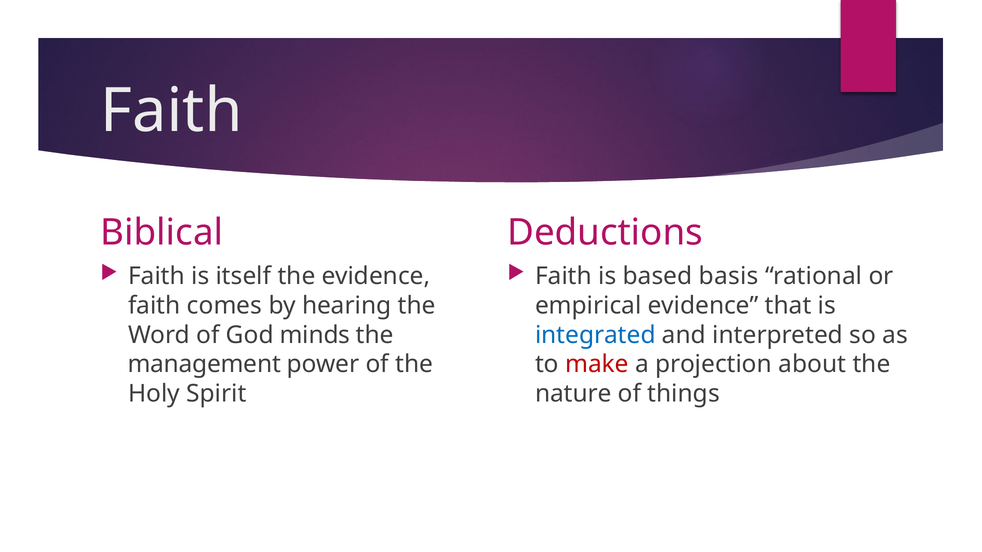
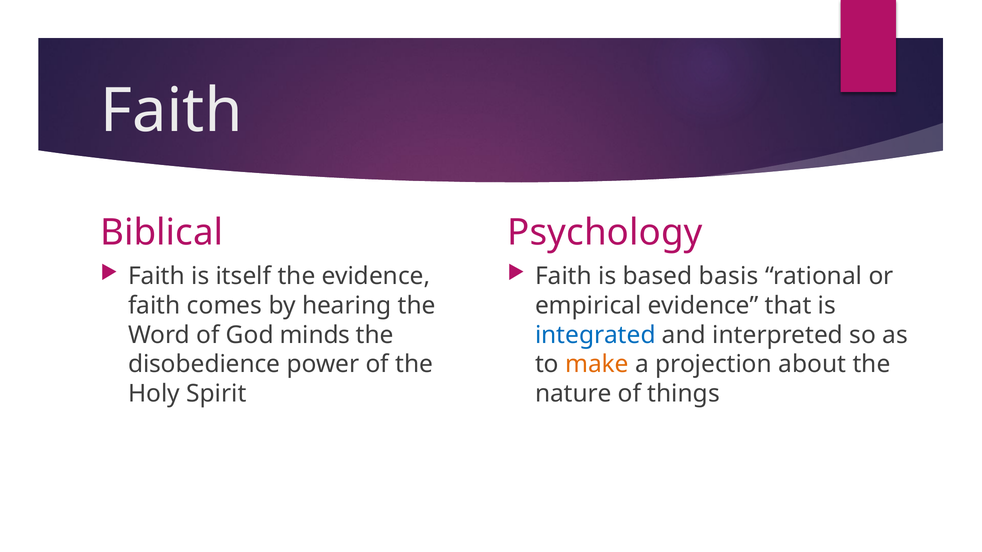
Deductions: Deductions -> Psychology
management: management -> disobedience
make colour: red -> orange
